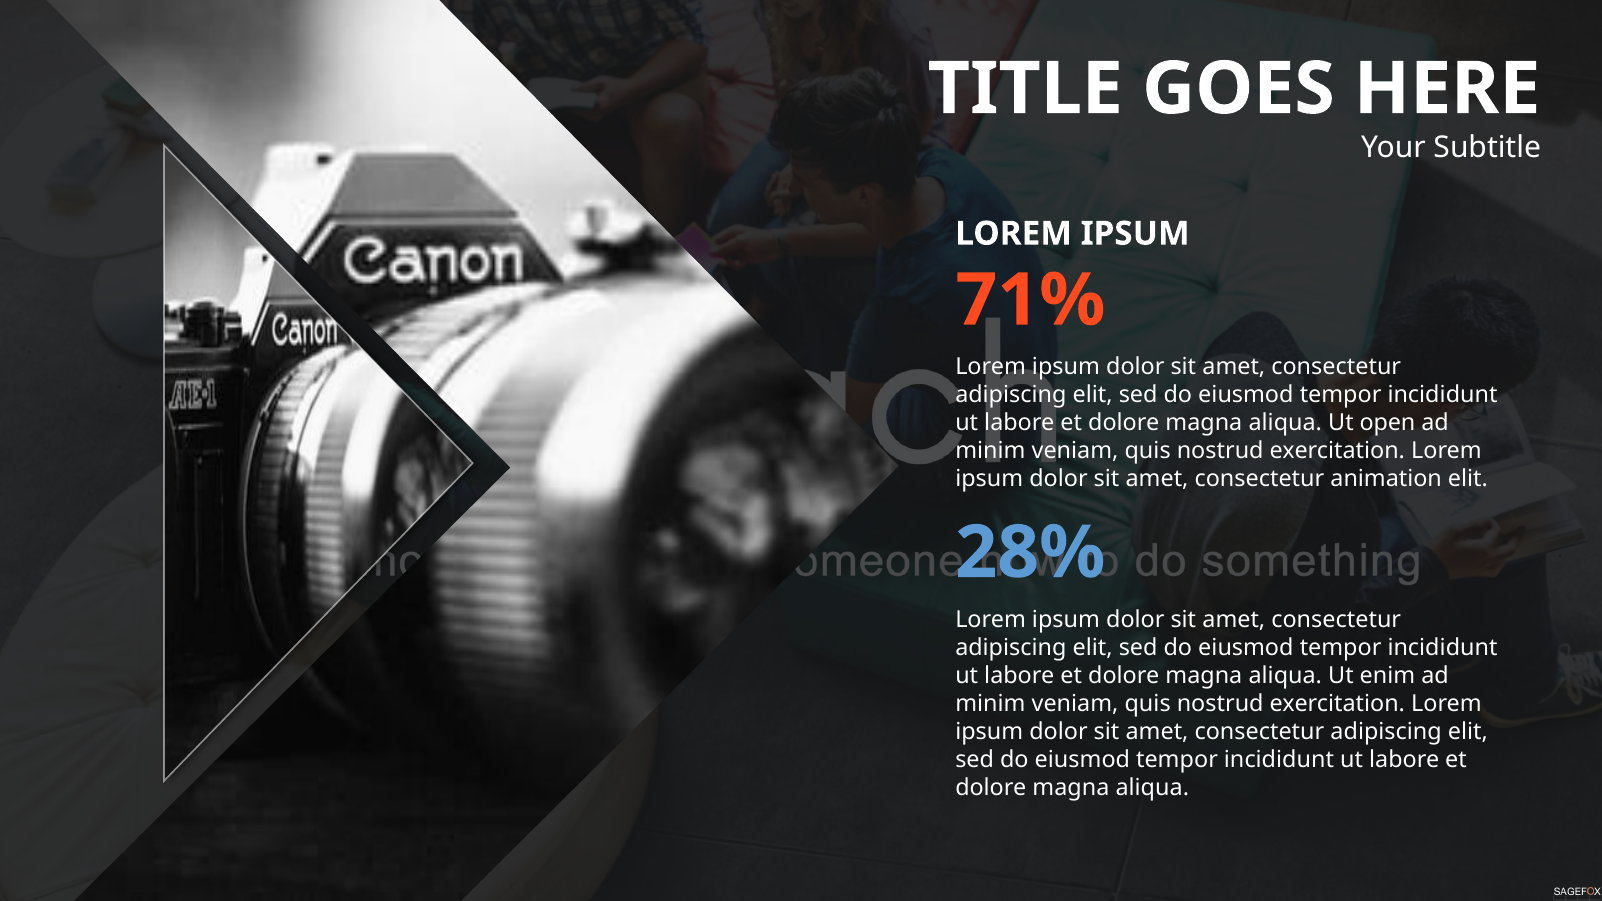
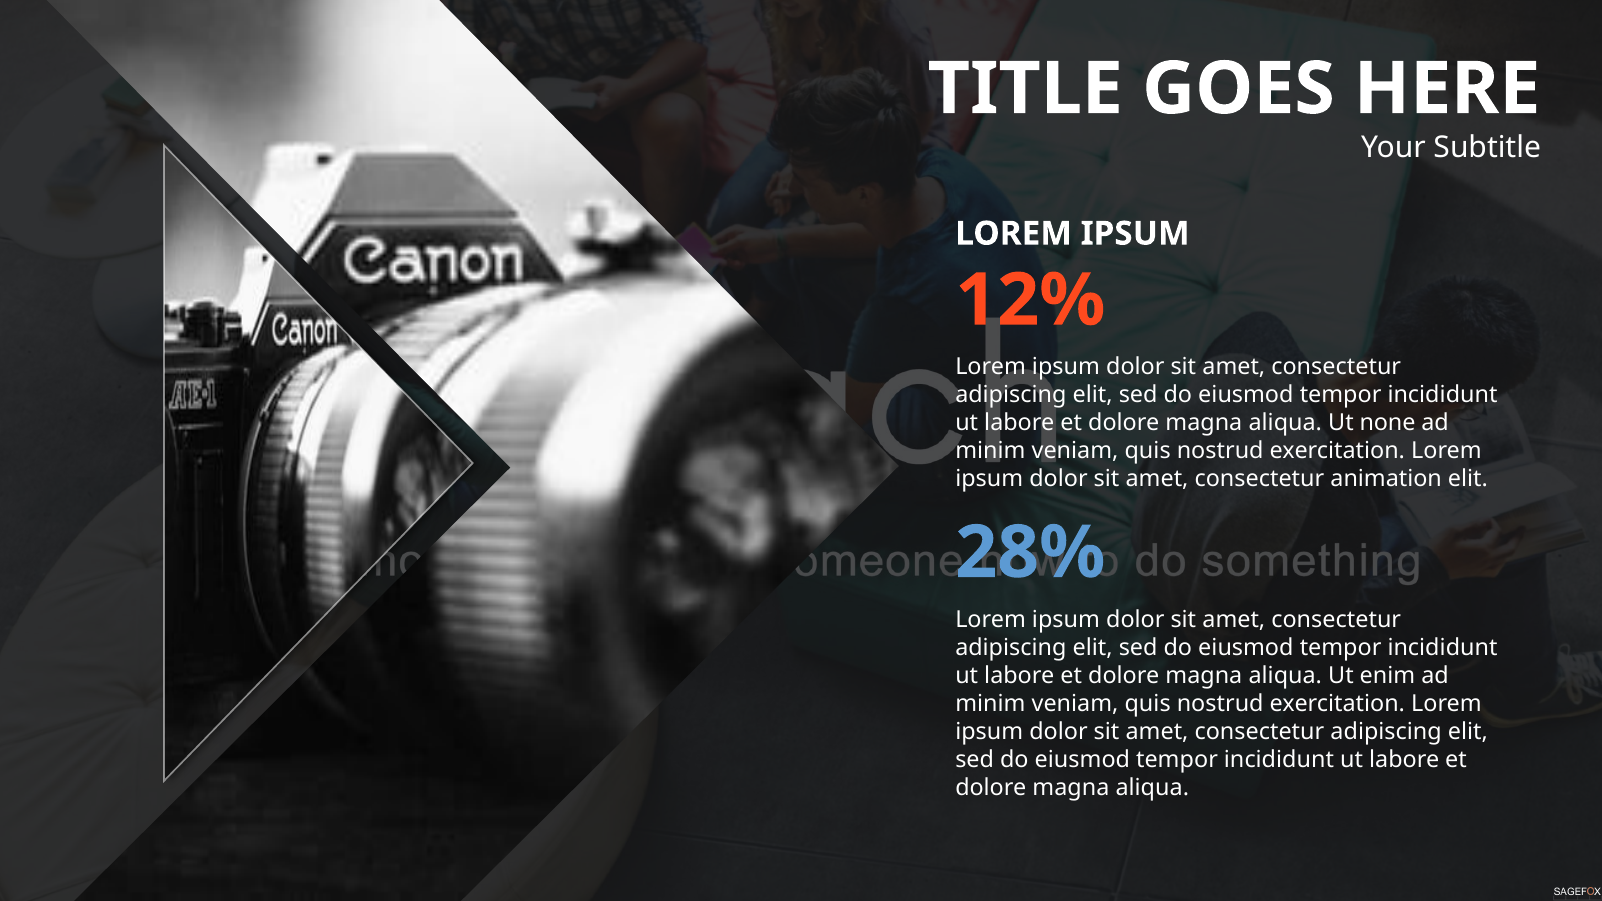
71%: 71% -> 12%
open: open -> none
